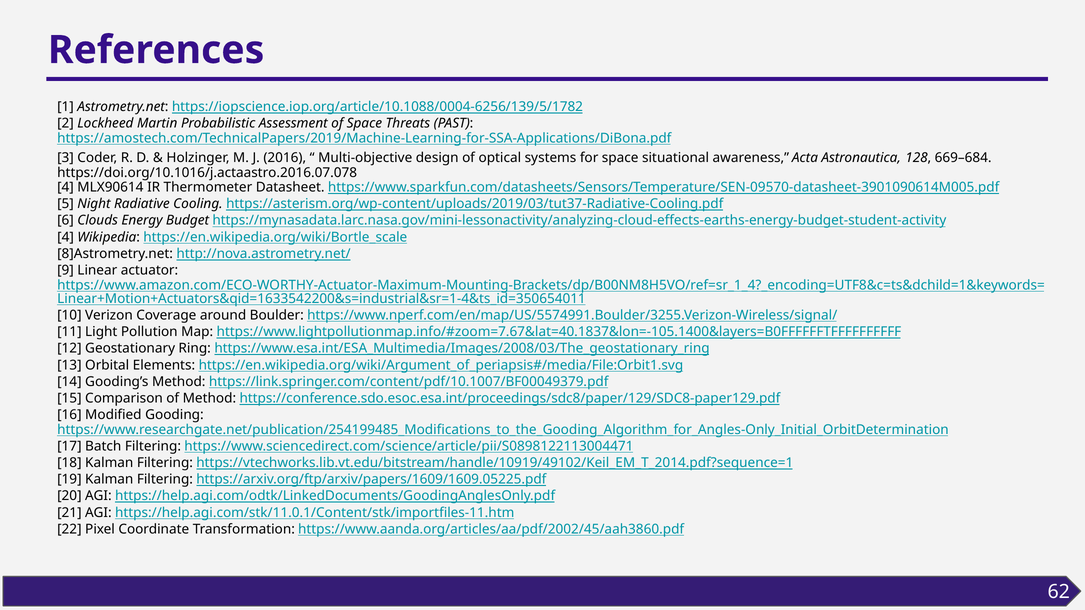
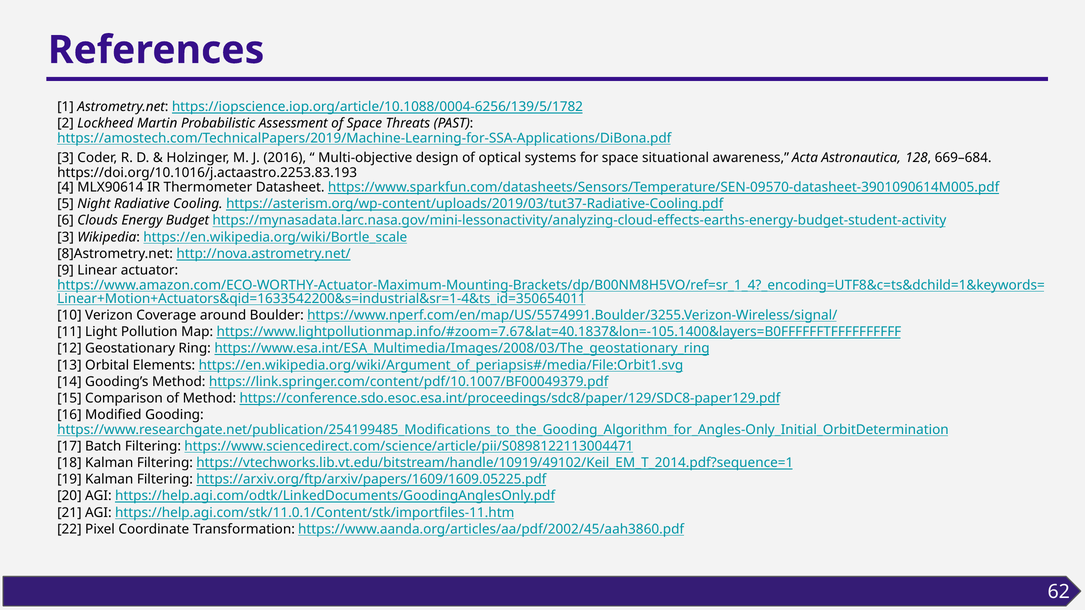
https://doi.org/10.1016/j.actaastro.2016.07.078: https://doi.org/10.1016/j.actaastro.2016.07.078 -> https://doi.org/10.1016/j.actaastro.2253.83.193
4 at (66, 237): 4 -> 3
